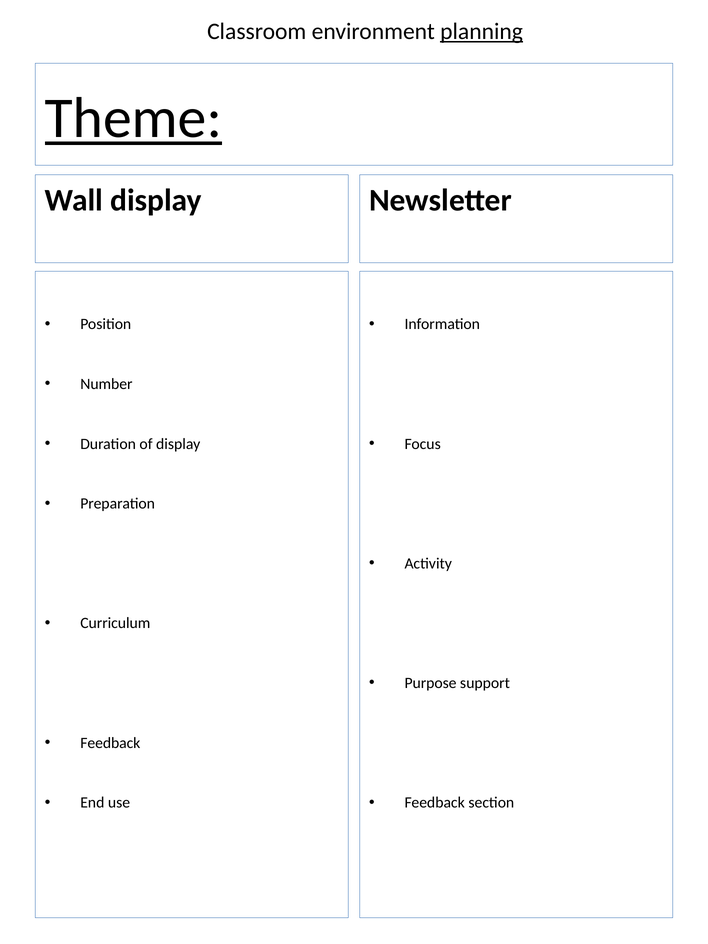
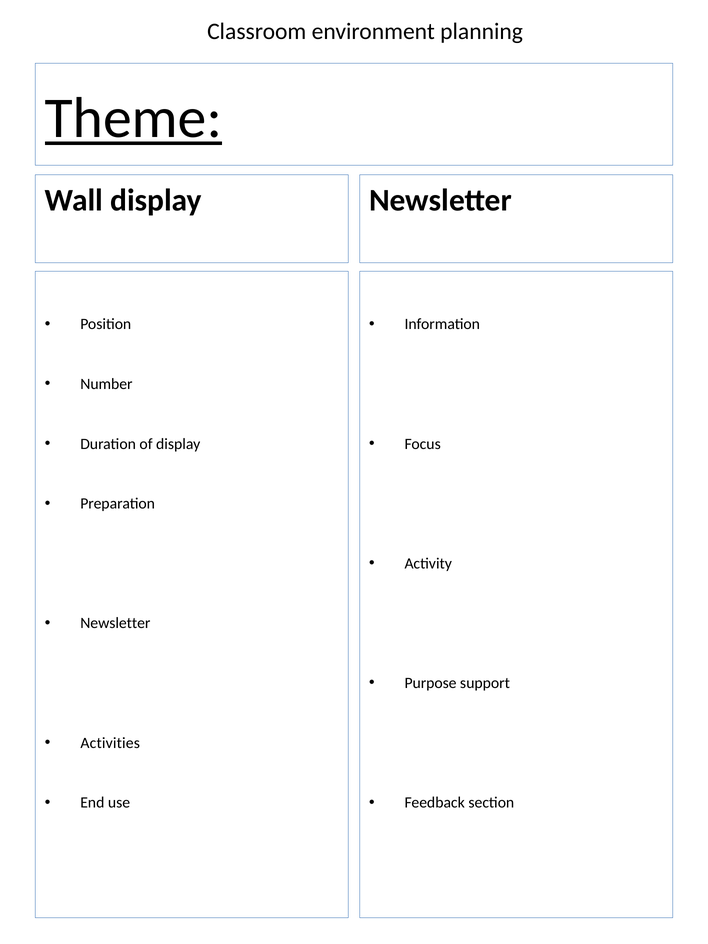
planning underline: present -> none
Curriculum at (115, 623): Curriculum -> Newsletter
Feedback at (110, 743): Feedback -> Activities
